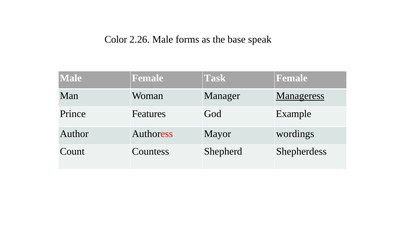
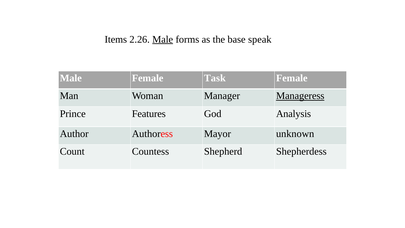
Color: Color -> Items
Male at (163, 39) underline: none -> present
Example: Example -> Analysis
wordings: wordings -> unknown
